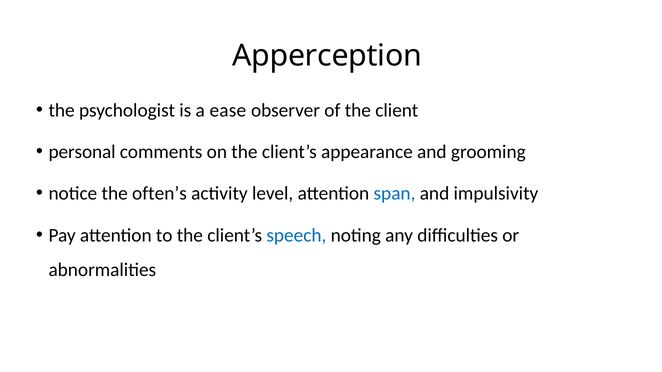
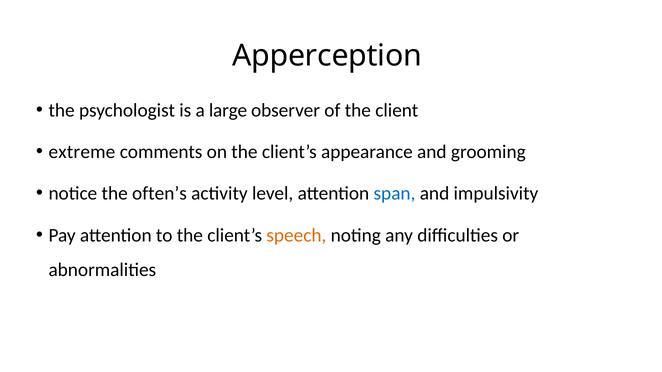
ease: ease -> large
personal: personal -> extreme
speech colour: blue -> orange
